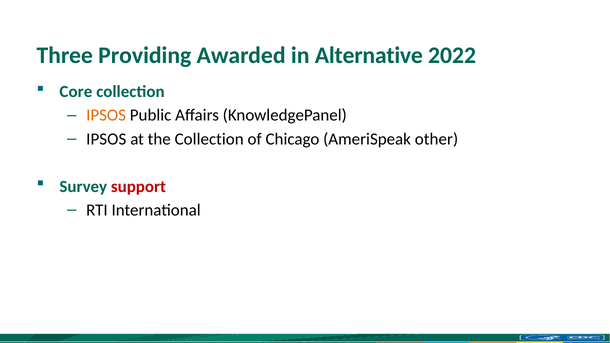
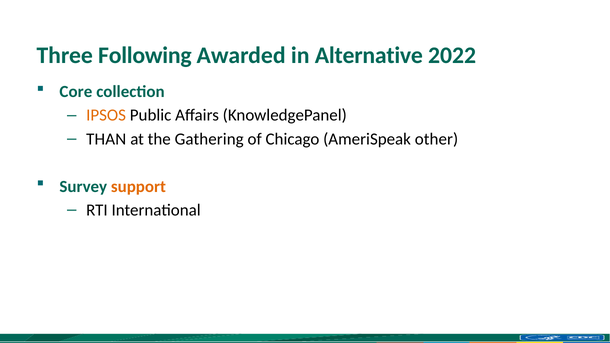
Providing: Providing -> Following
IPSOS at (106, 139): IPSOS -> THAN
the Collection: Collection -> Gathering
support colour: red -> orange
